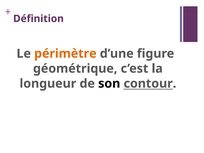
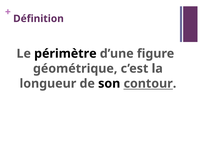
périmètre colour: orange -> black
